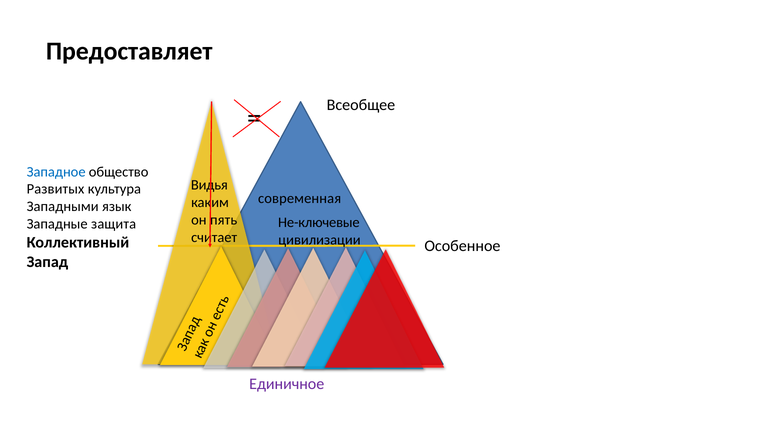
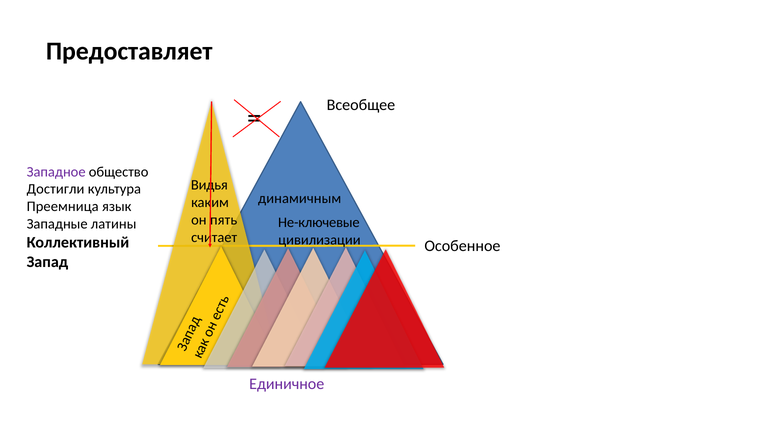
Западное colour: blue -> purple
Развитых: Развитых -> Достигли
современная: современная -> динамичным
Западными: Западными -> Преемница
защита: защита -> латины
